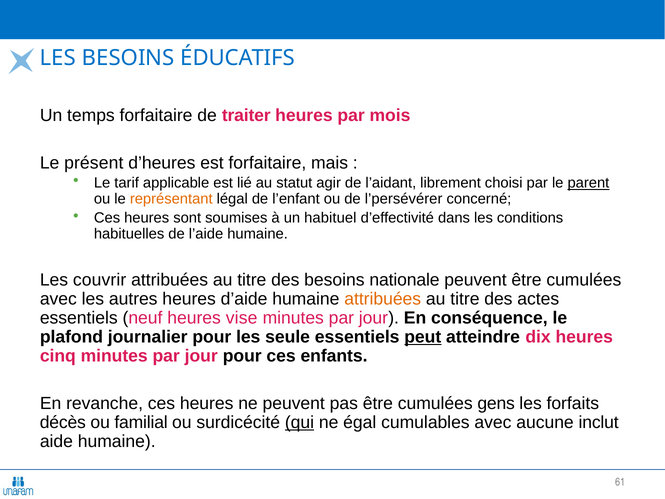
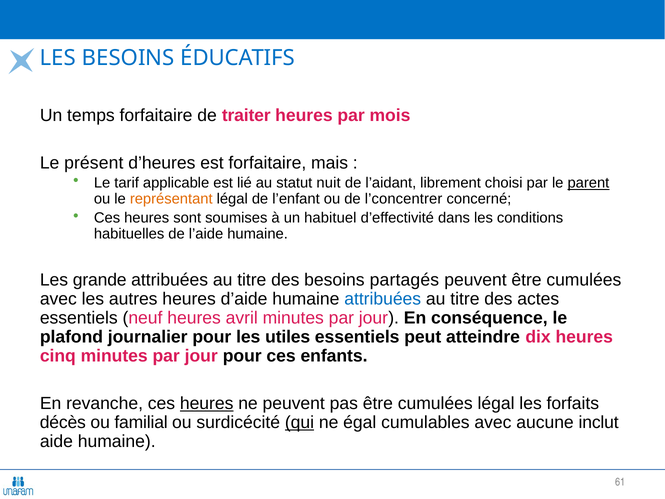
agir: agir -> nuit
l’persévérer: l’persévérer -> l’concentrer
couvrir: couvrir -> grande
nationale: nationale -> partagés
attribuées at (383, 299) colour: orange -> blue
vise: vise -> avril
seule: seule -> utiles
peut underline: present -> none
heures at (207, 403) underline: none -> present
cumulées gens: gens -> légal
